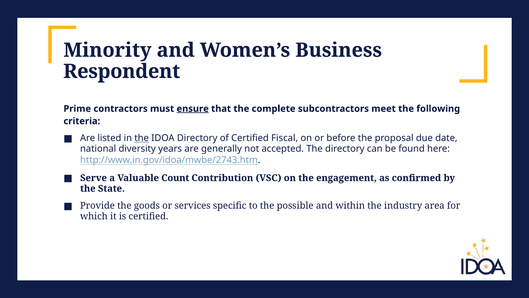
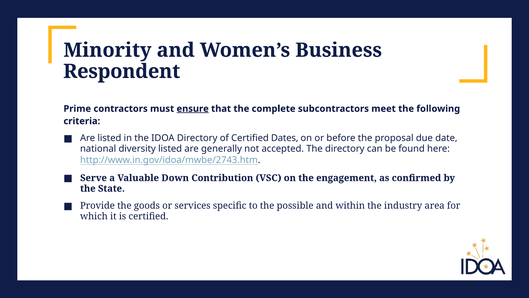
the at (142, 138) underline: present -> none
Fiscal: Fiscal -> Dates
diversity years: years -> listed
Count: Count -> Down
